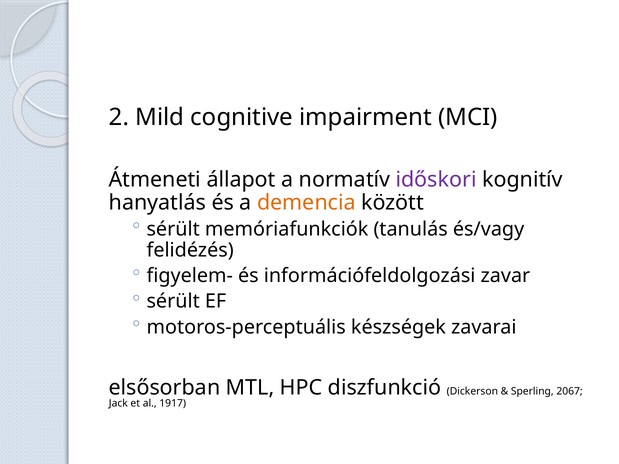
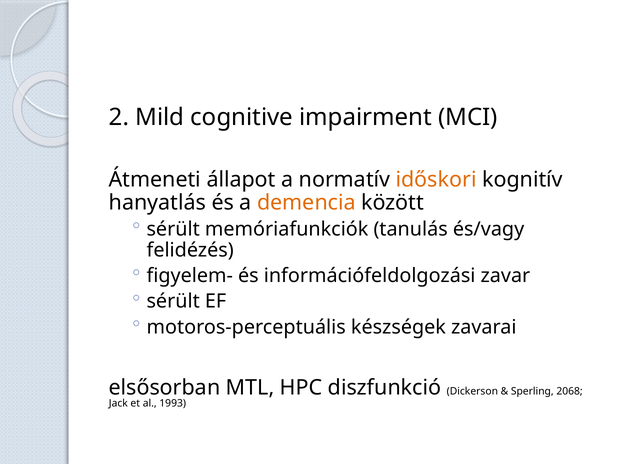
időskori colour: purple -> orange
2067: 2067 -> 2068
1917: 1917 -> 1993
